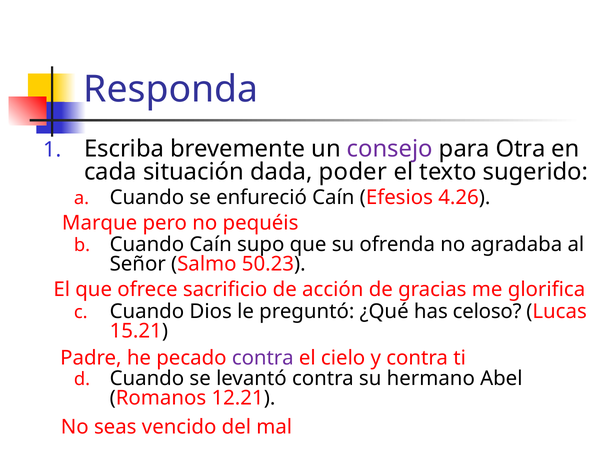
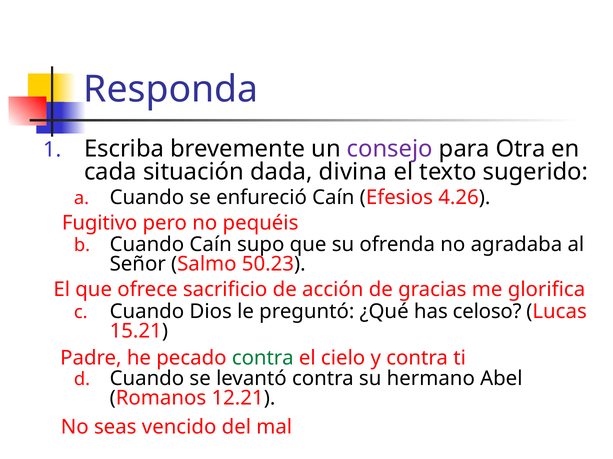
poder: poder -> divina
Marque: Marque -> Fugitivo
contra at (263, 359) colour: purple -> green
